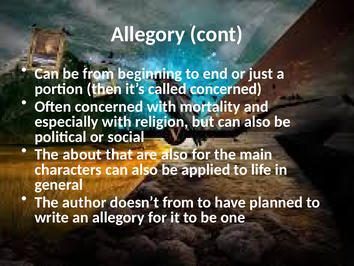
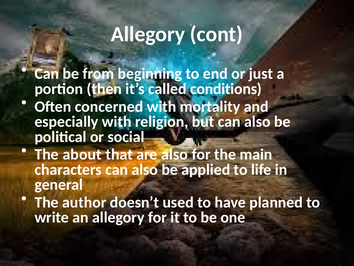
called concerned: concerned -> conditions
doesn’t from: from -> used
